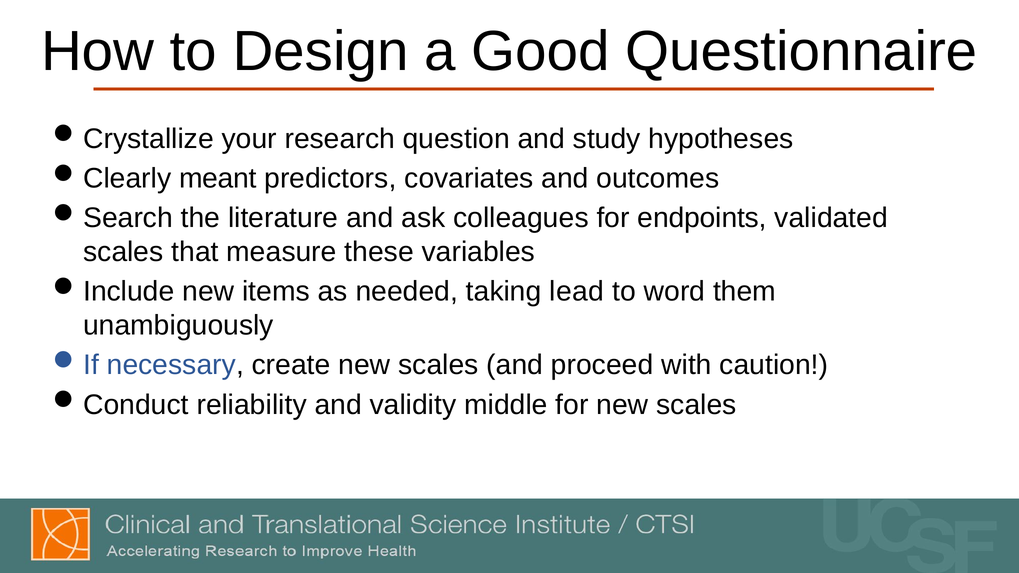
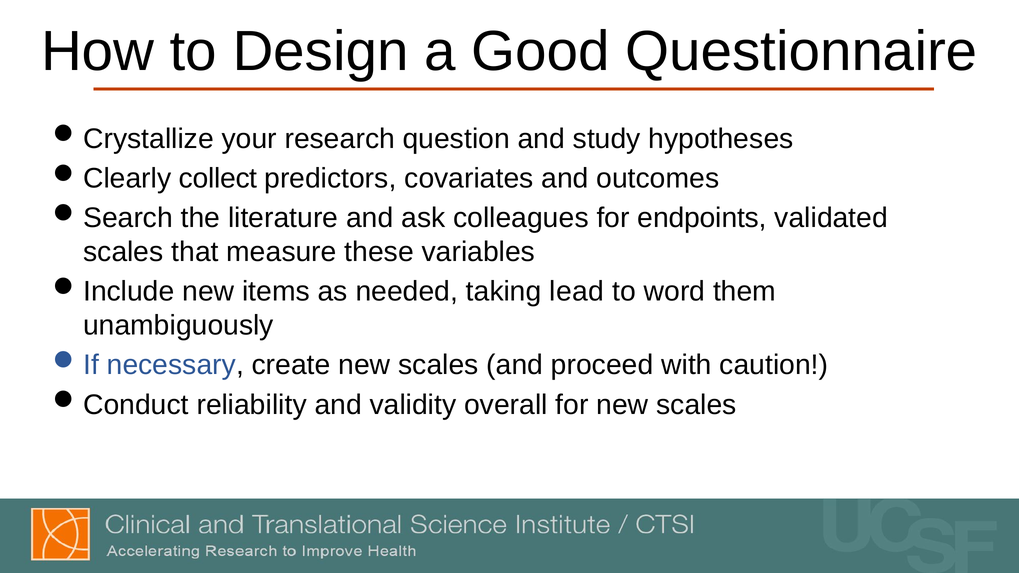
meant: meant -> collect
middle: middle -> overall
